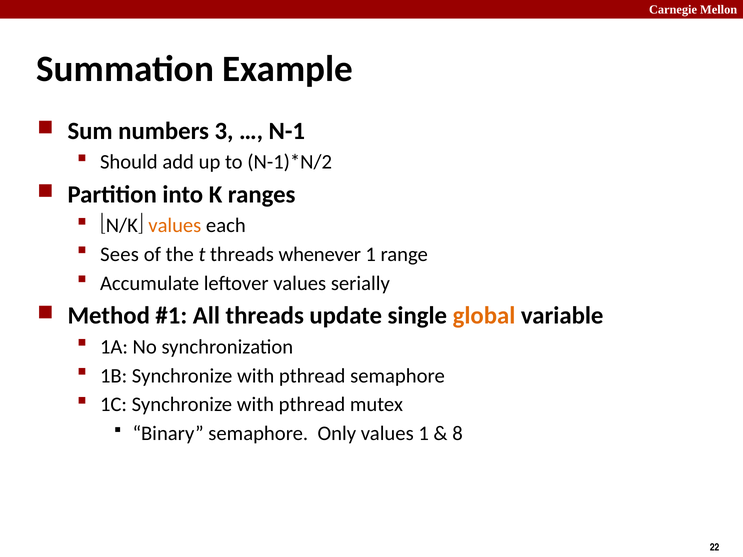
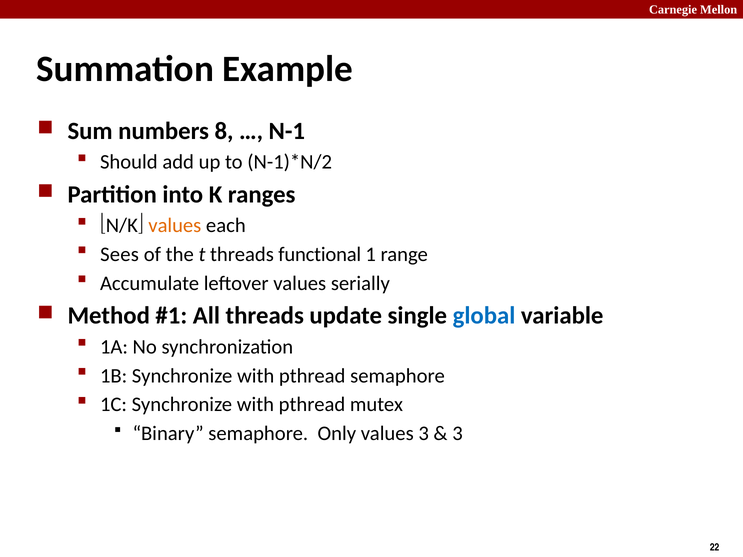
3: 3 -> 8
whenever: whenever -> functional
global colour: orange -> blue
values 1: 1 -> 3
8 at (457, 434): 8 -> 3
